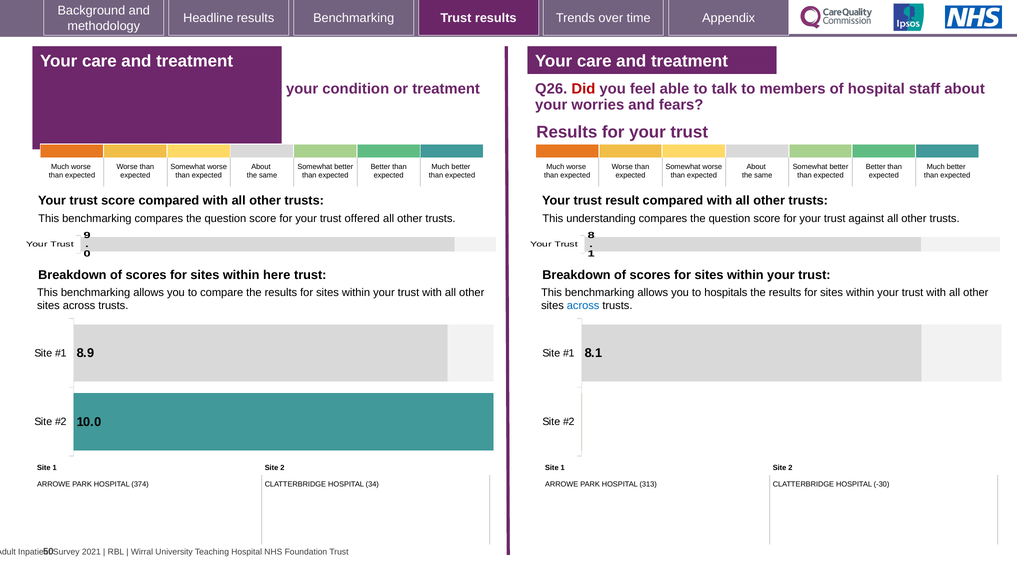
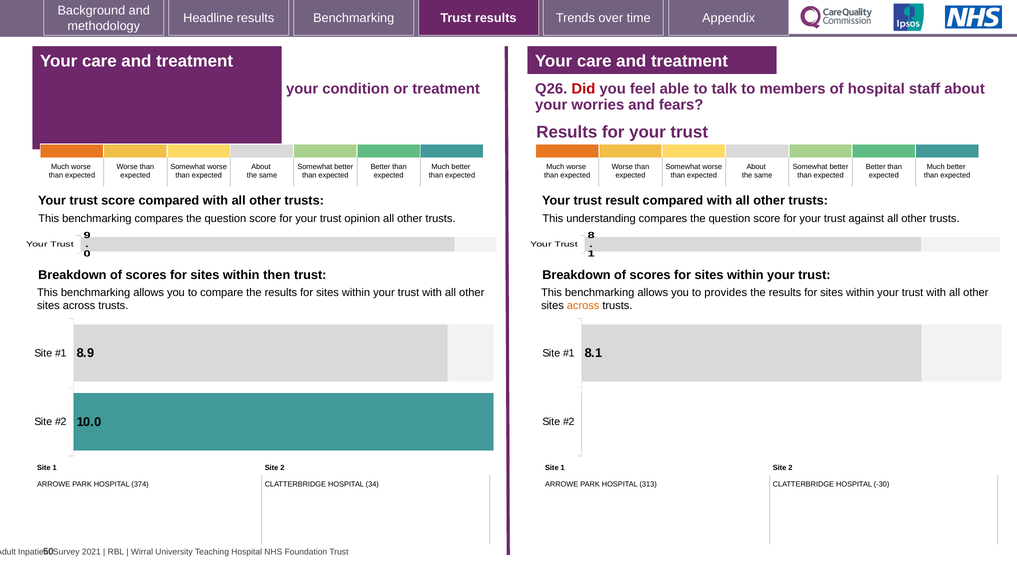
offered: offered -> opinion
here: here -> then
hospitals: hospitals -> provides
across at (583, 306) colour: blue -> orange
